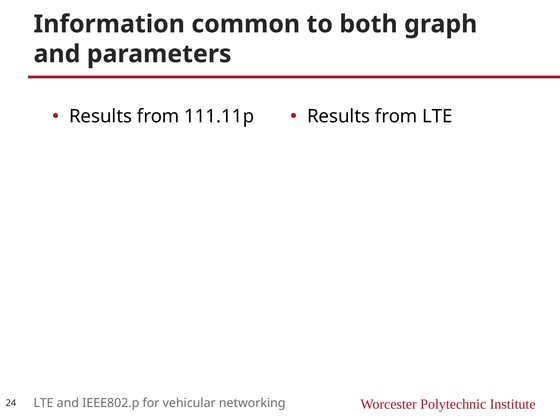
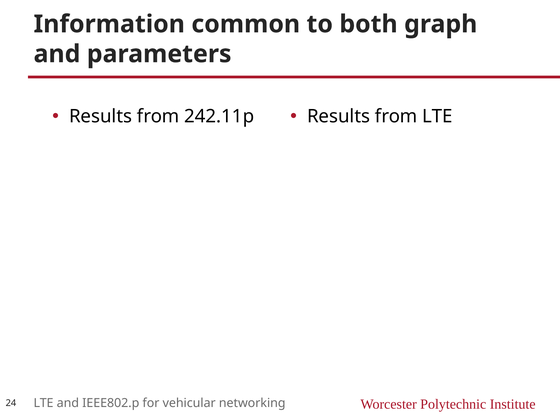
111.11p: 111.11p -> 242.11p
